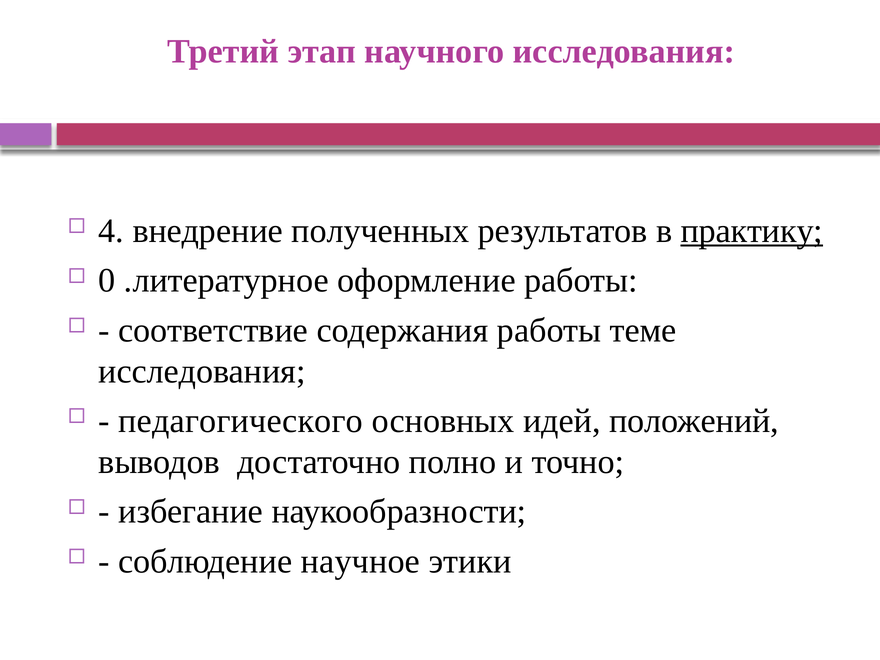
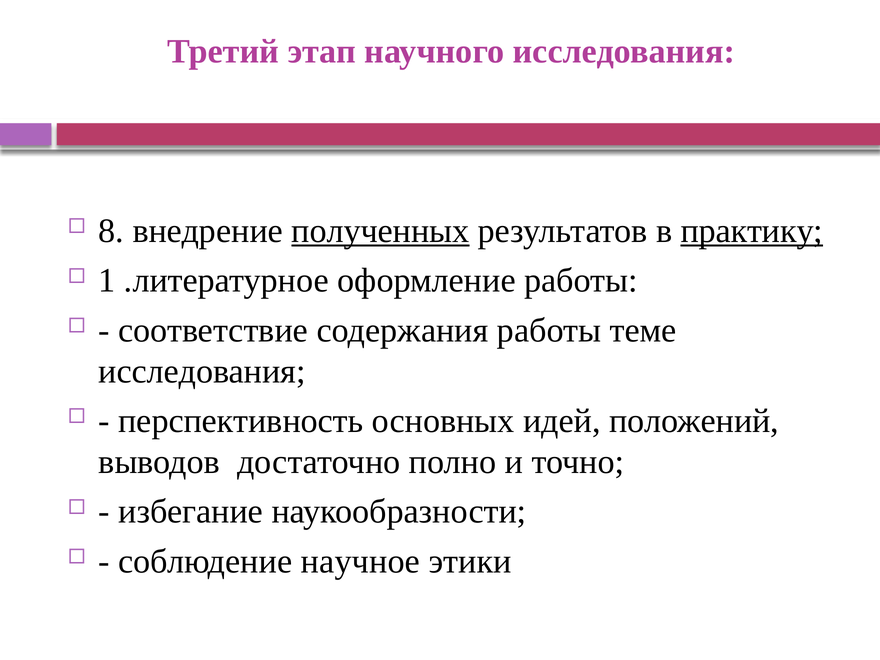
4: 4 -> 8
полученных underline: none -> present
0: 0 -> 1
педагогического: педагогического -> перспективность
